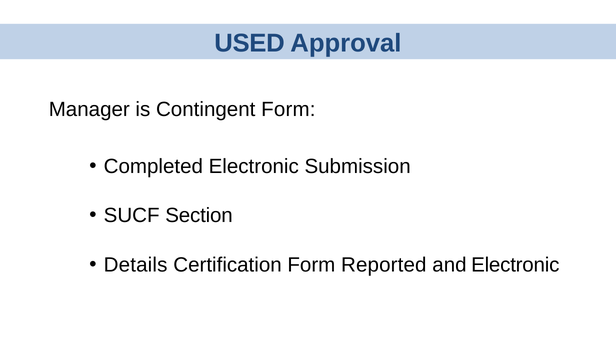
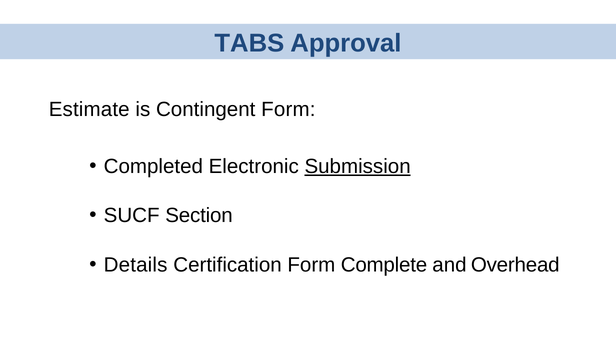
USED: USED -> TABS
Manager: Manager -> Estimate
Submission underline: none -> present
Reported: Reported -> Complete
and Electronic: Electronic -> Overhead
